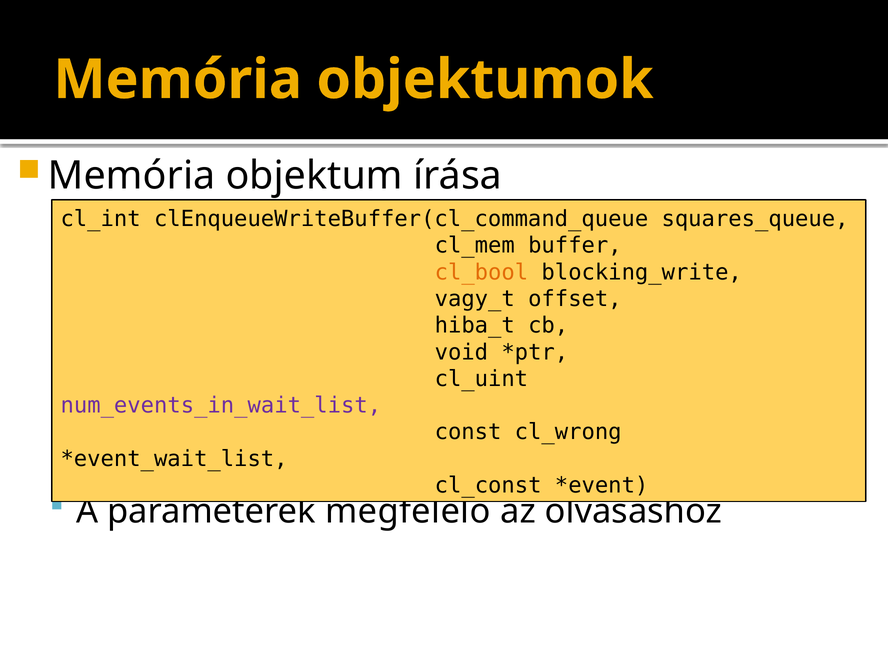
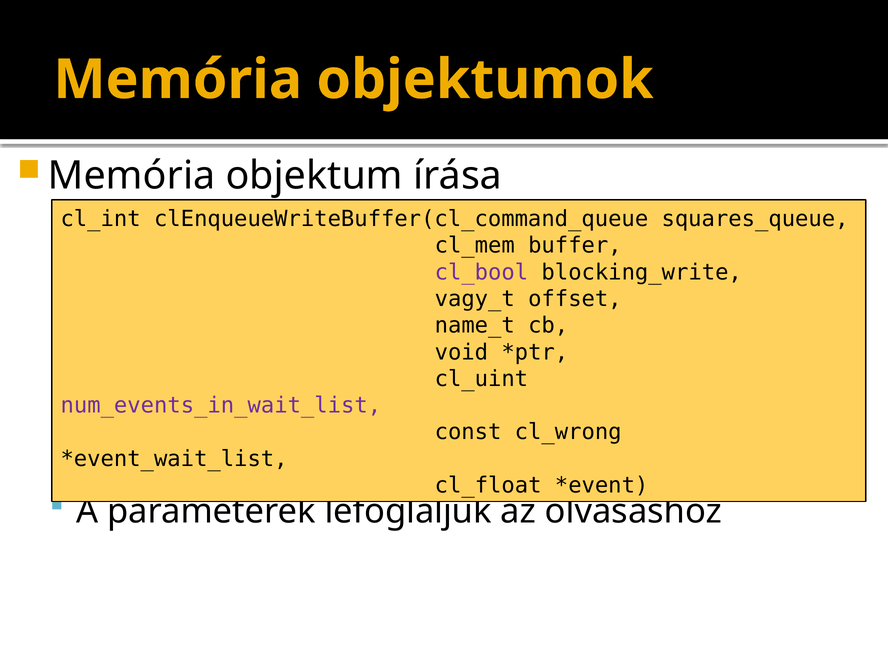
cl_bool colour: orange -> purple
hiba_t: hiba_t -> name_t
cl_const: cl_const -> cl_float
megfelelő: megfelelő -> lefoglaljuk
